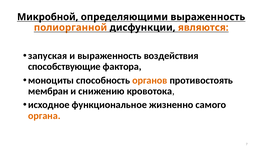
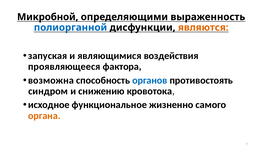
полиорганной colour: orange -> blue
и выраженность: выраженность -> являющимися
способствующие: способствующие -> проявляющееся
моноциты: моноциты -> возможна
органов colour: orange -> blue
мембран: мембран -> синдром
